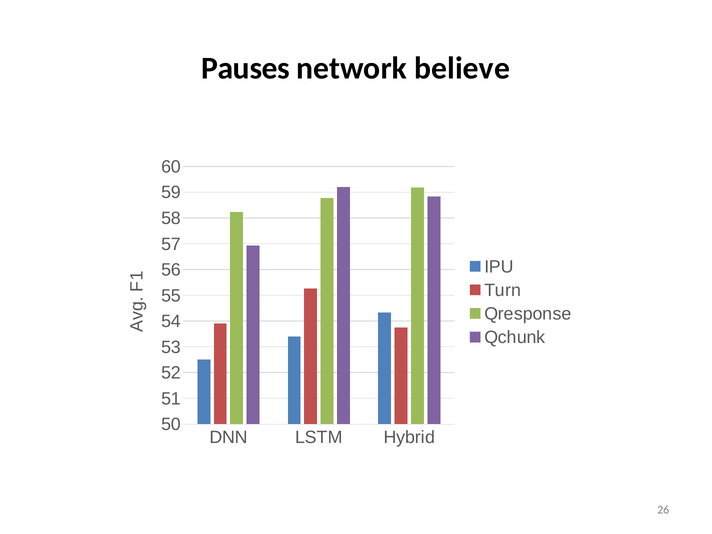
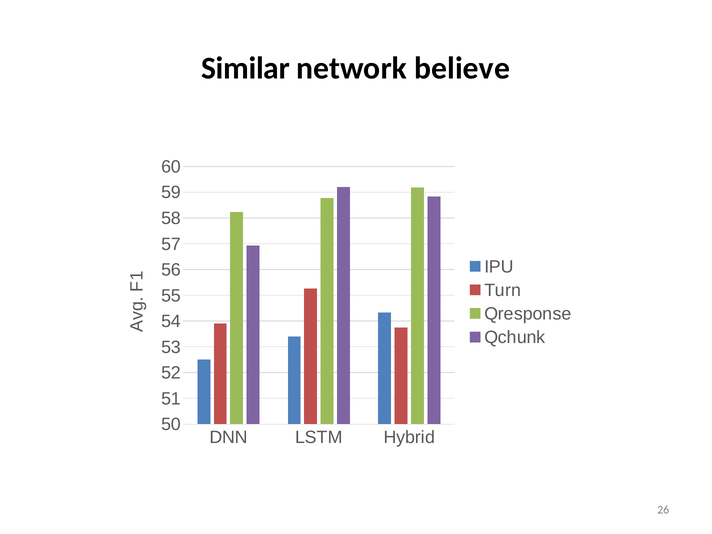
Pauses: Pauses -> Similar
